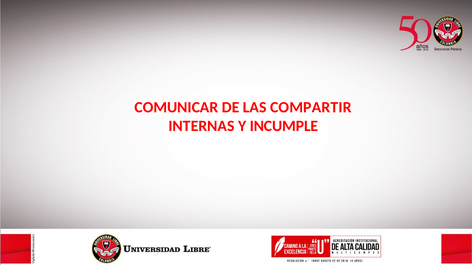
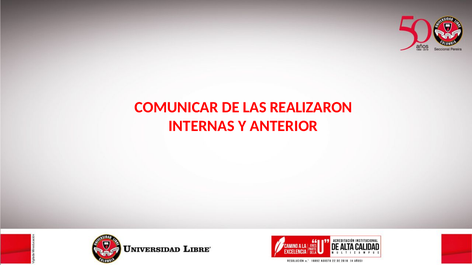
COMPARTIR: COMPARTIR -> REALIZARON
INCUMPLE: INCUMPLE -> ANTERIOR
